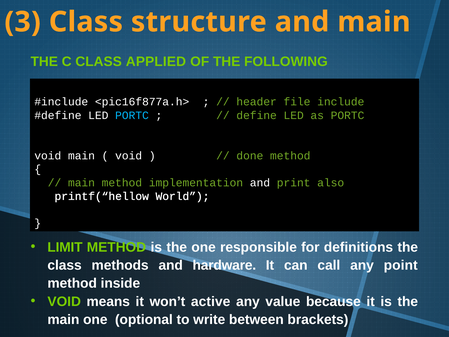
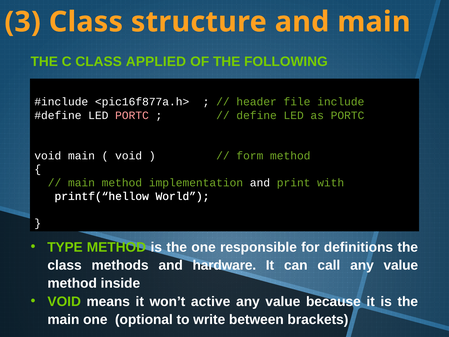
PORTC at (132, 115) colour: light blue -> pink
done: done -> form
also: also -> with
LIMIT: LIMIT -> TYPE
call any point: point -> value
